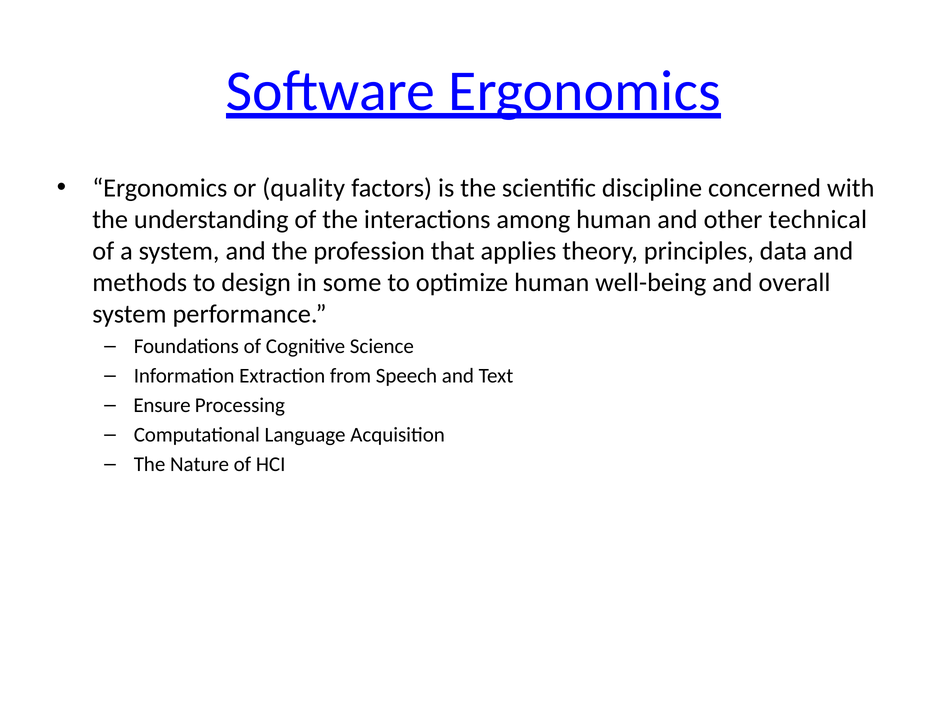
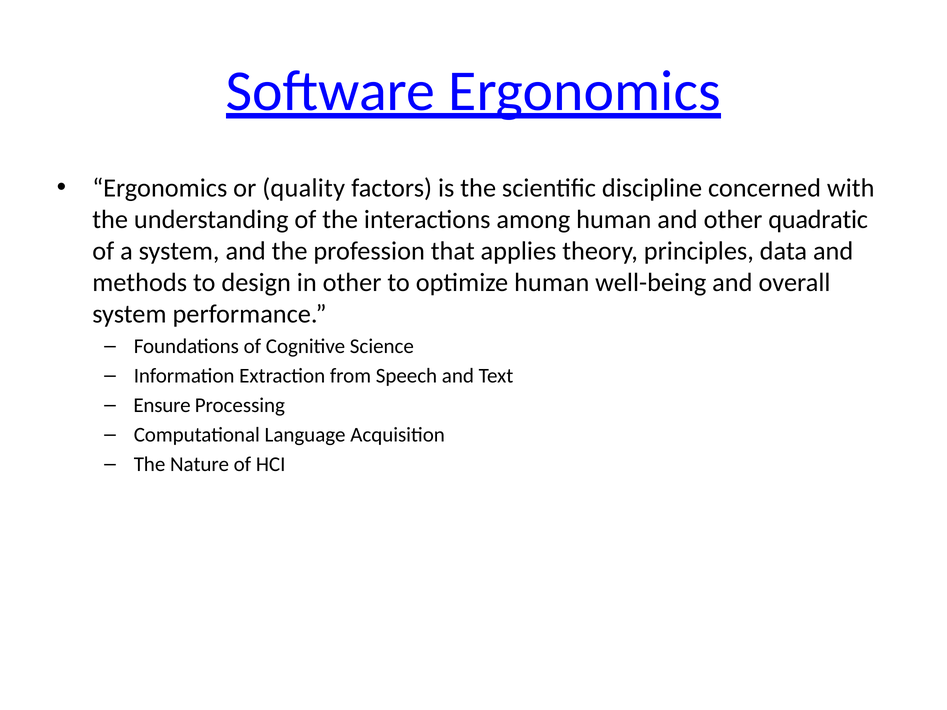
technical: technical -> quadratic
in some: some -> other
